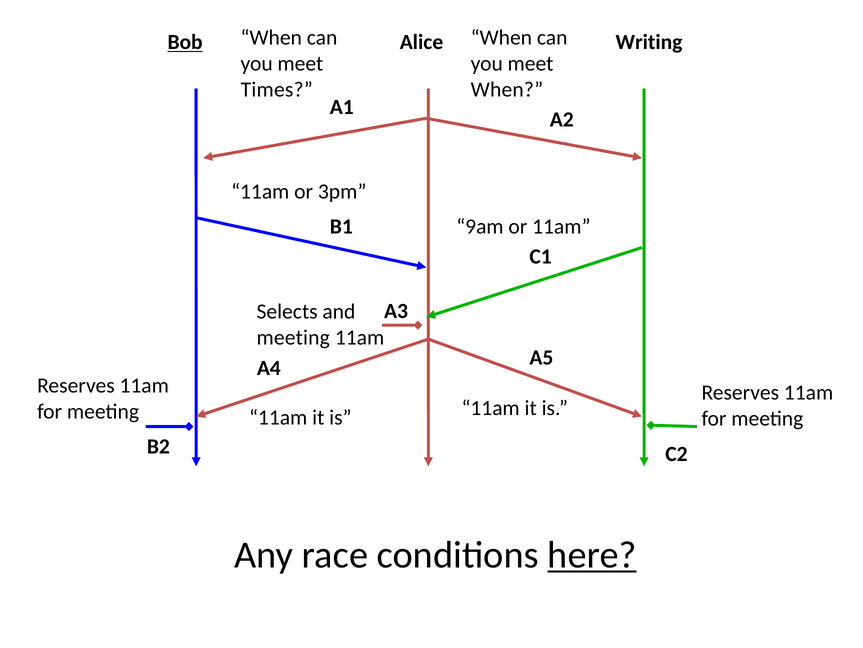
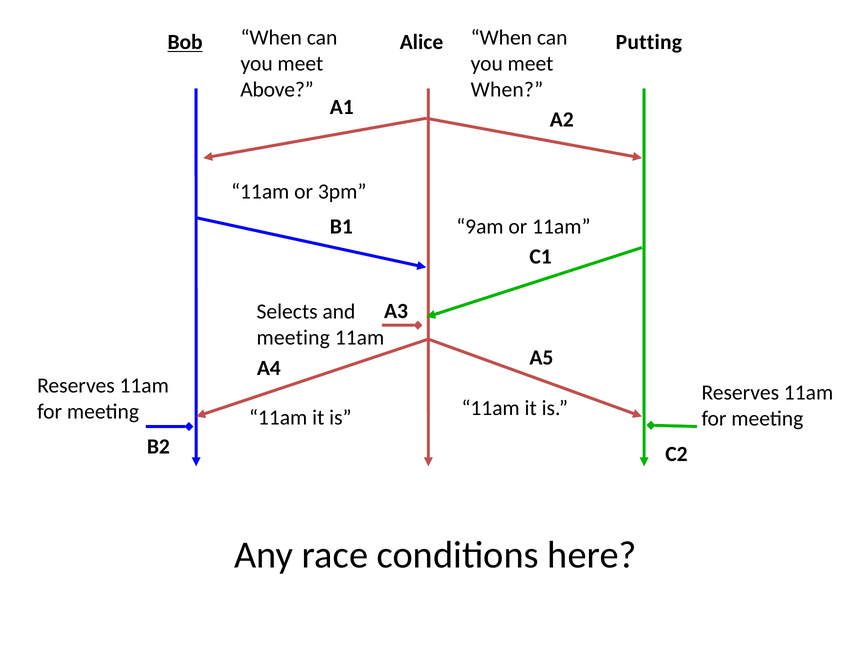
Writing: Writing -> Putting
Times: Times -> Above
here underline: present -> none
